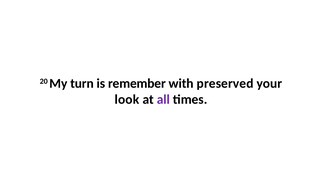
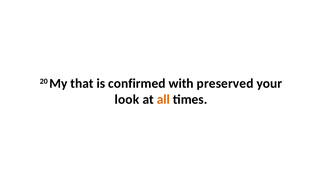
turn: turn -> that
remember: remember -> confirmed
all colour: purple -> orange
